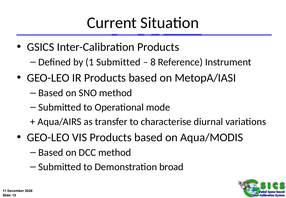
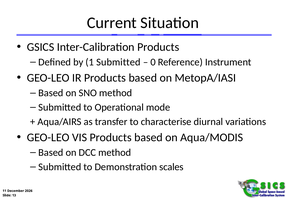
8: 8 -> 0
broad: broad -> scales
